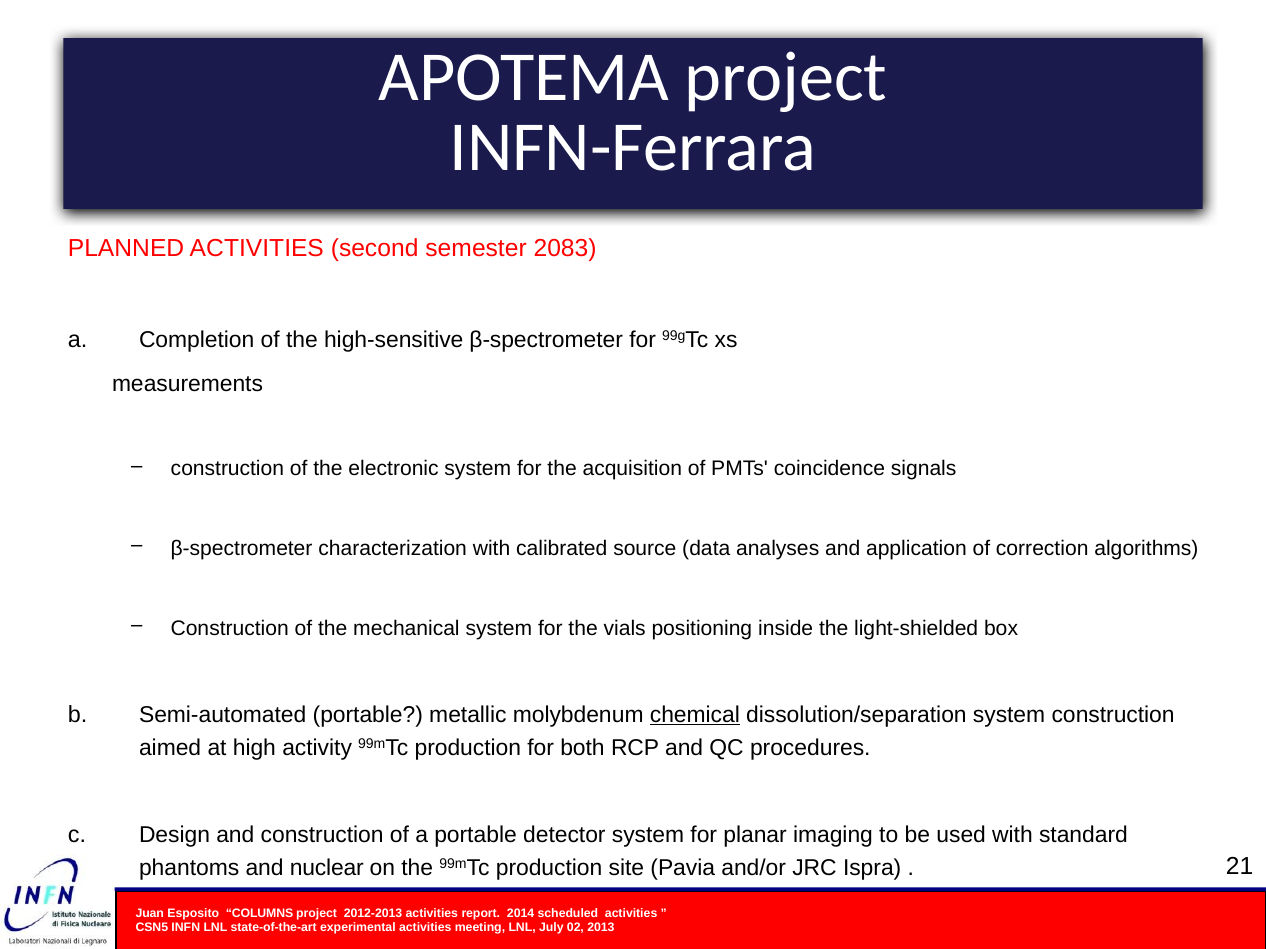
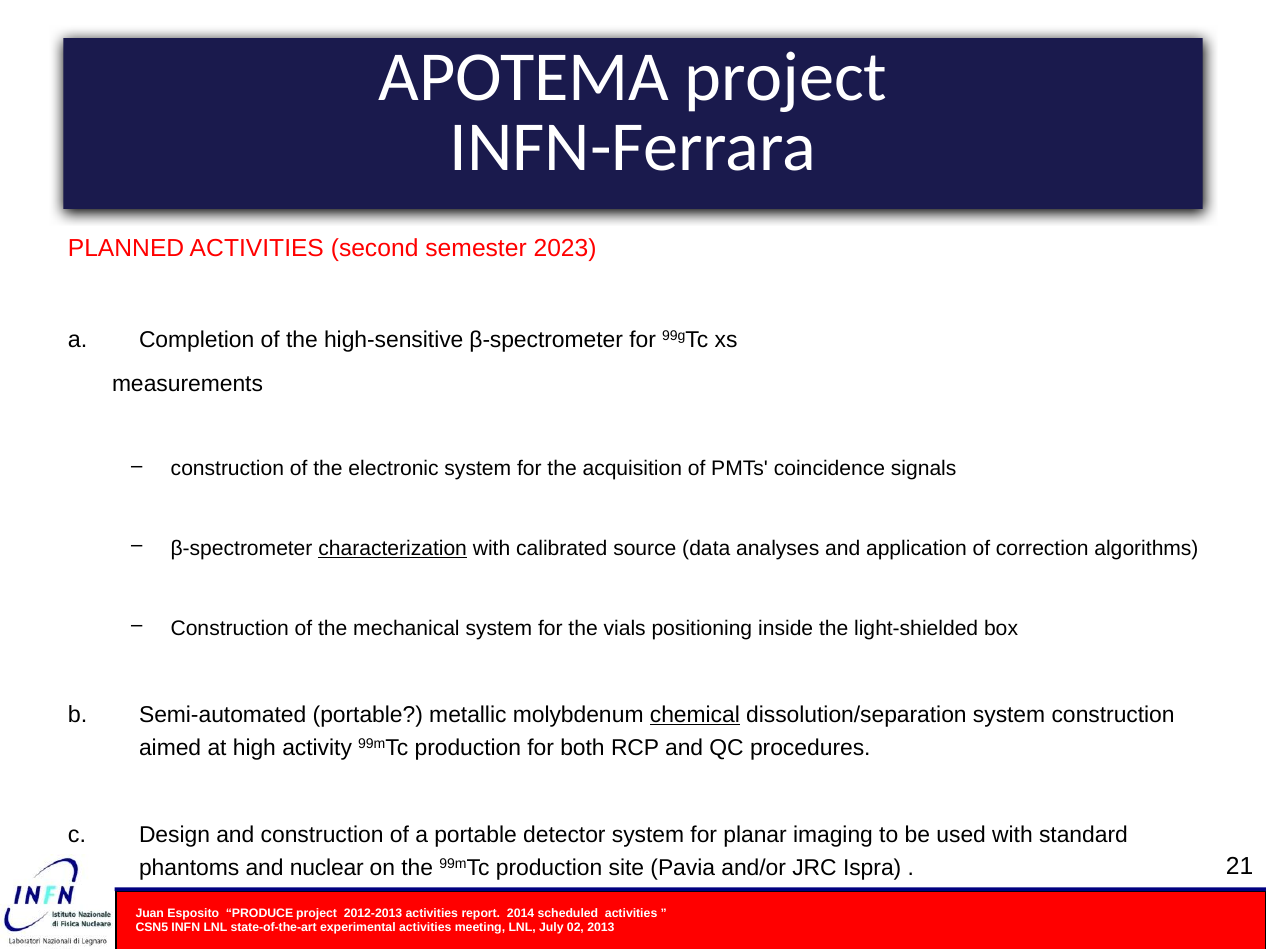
2083: 2083 -> 2023
characterization underline: none -> present
COLUMNS: COLUMNS -> PRODUCE
